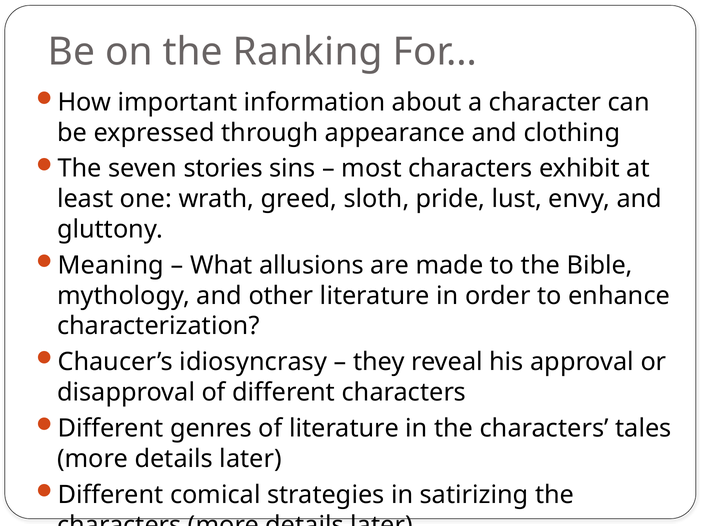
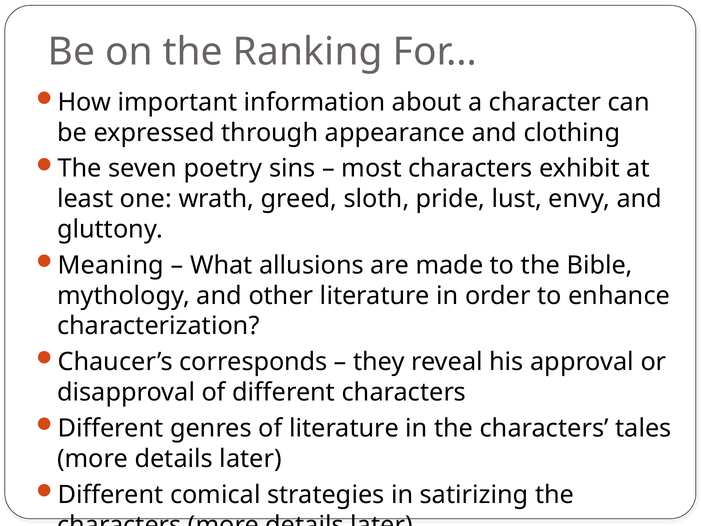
stories: stories -> poetry
idiosyncrasy: idiosyncrasy -> corresponds
